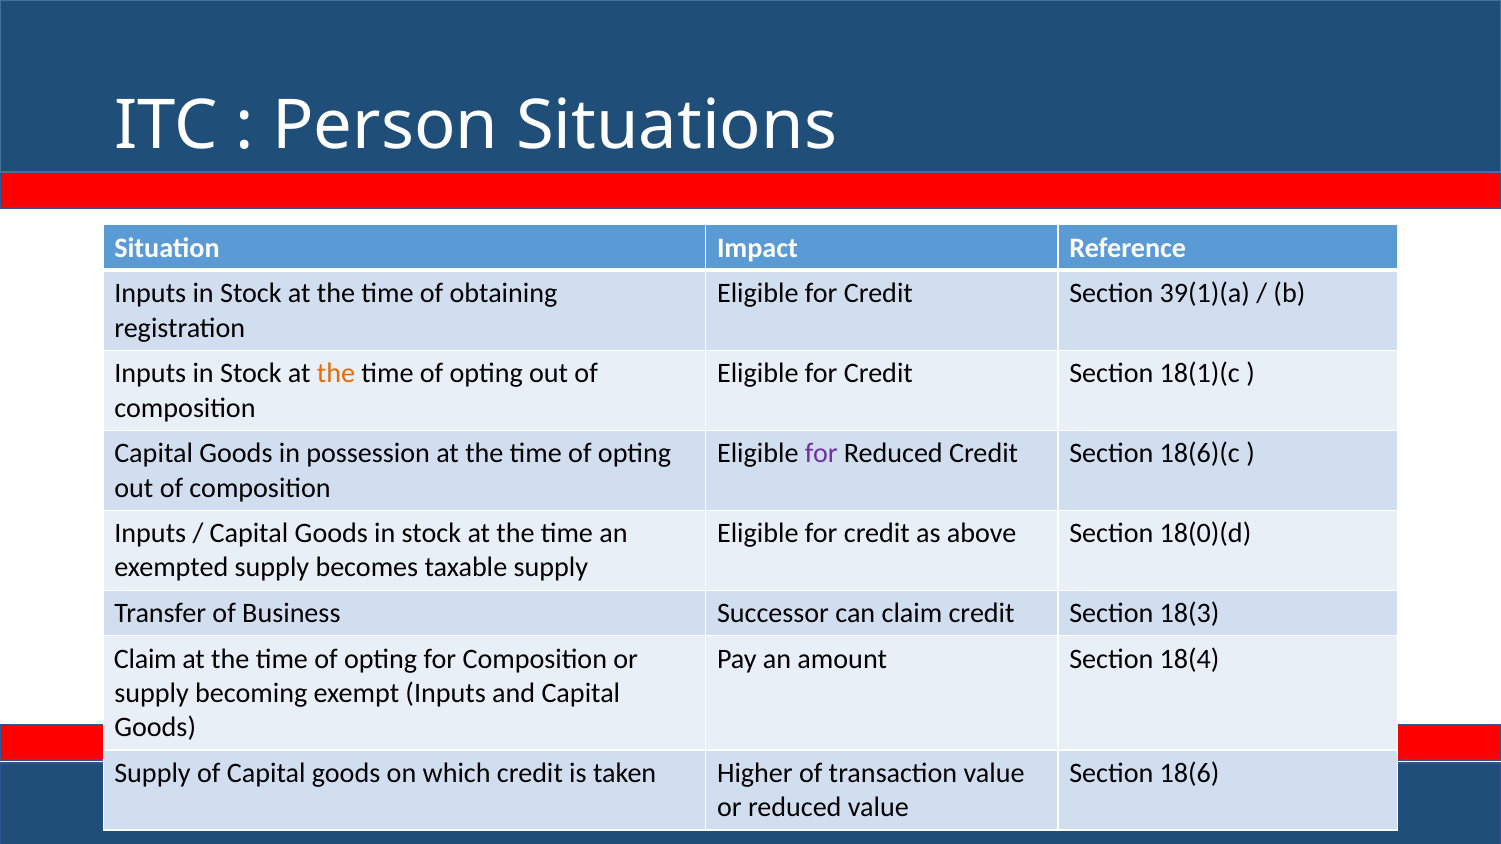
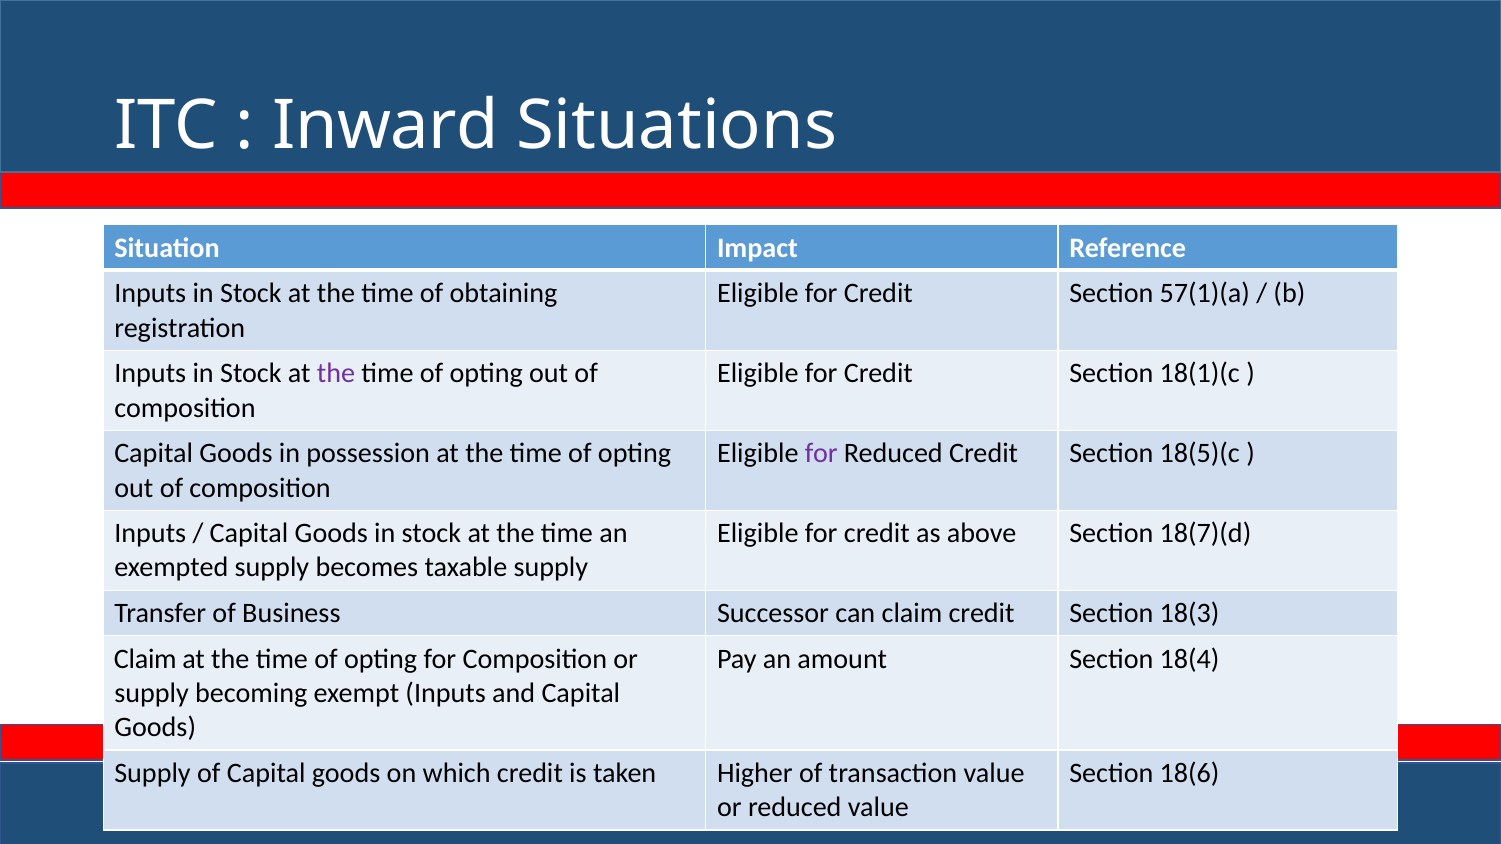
Person: Person -> Inward
39(1)(a: 39(1)(a -> 57(1)(a
the at (336, 374) colour: orange -> purple
18(6)(c: 18(6)(c -> 18(5)(c
18(0)(d: 18(0)(d -> 18(7)(d
